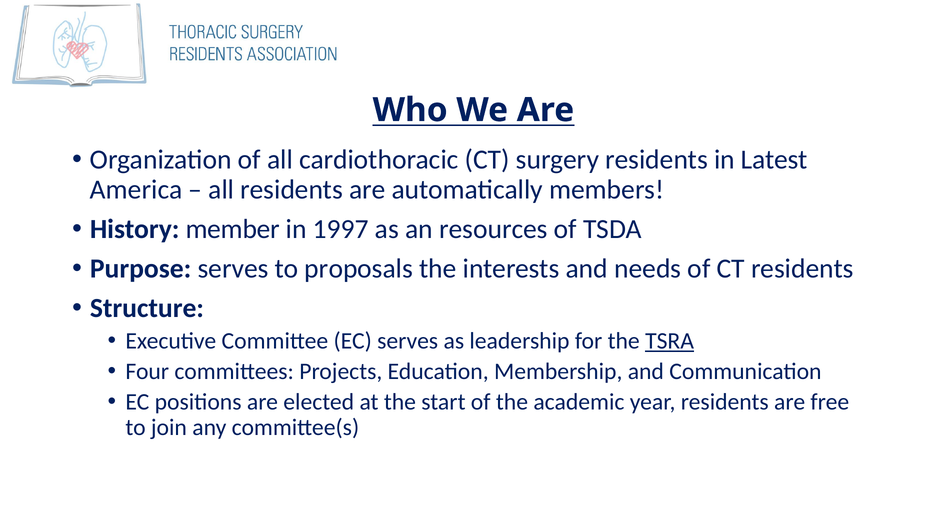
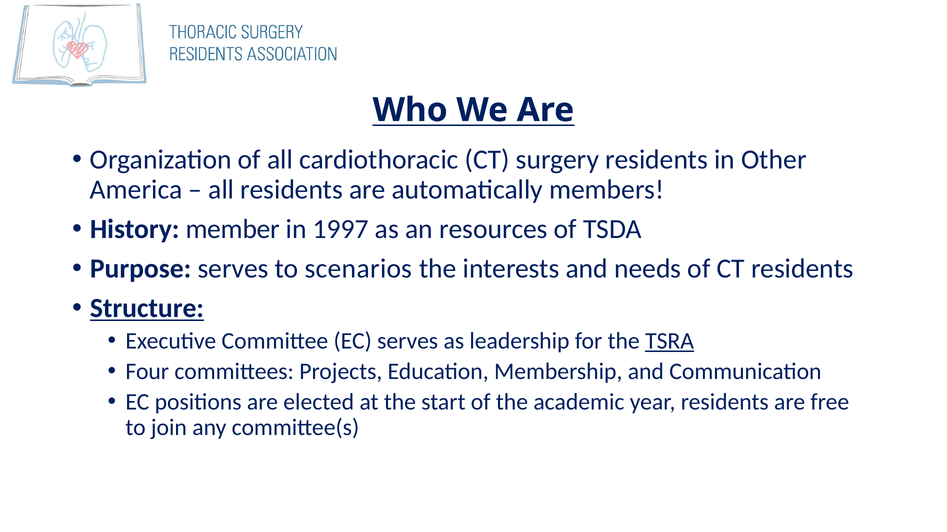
Latest: Latest -> Other
proposals: proposals -> scenarios
Structure underline: none -> present
